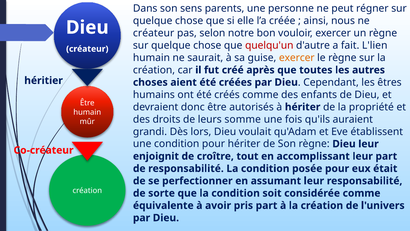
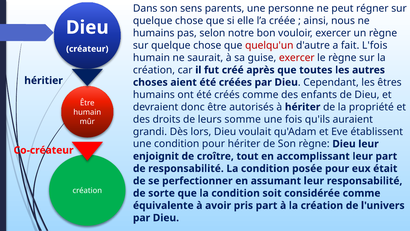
créateur at (154, 33): créateur -> humains
L'lien: L'lien -> L'fois
exercer at (297, 58) colour: orange -> red
